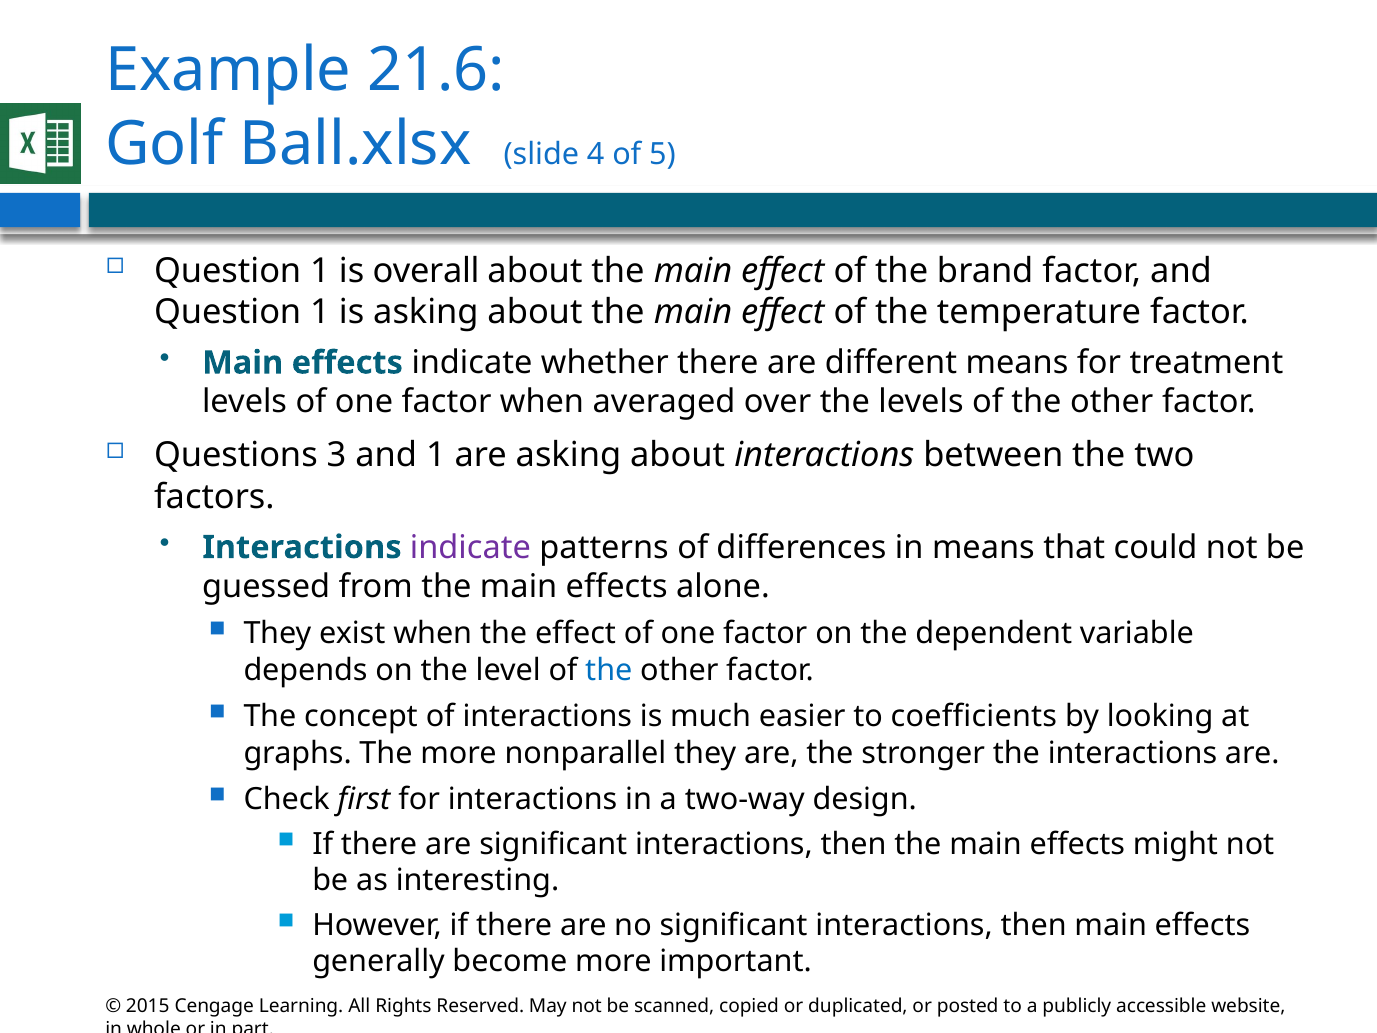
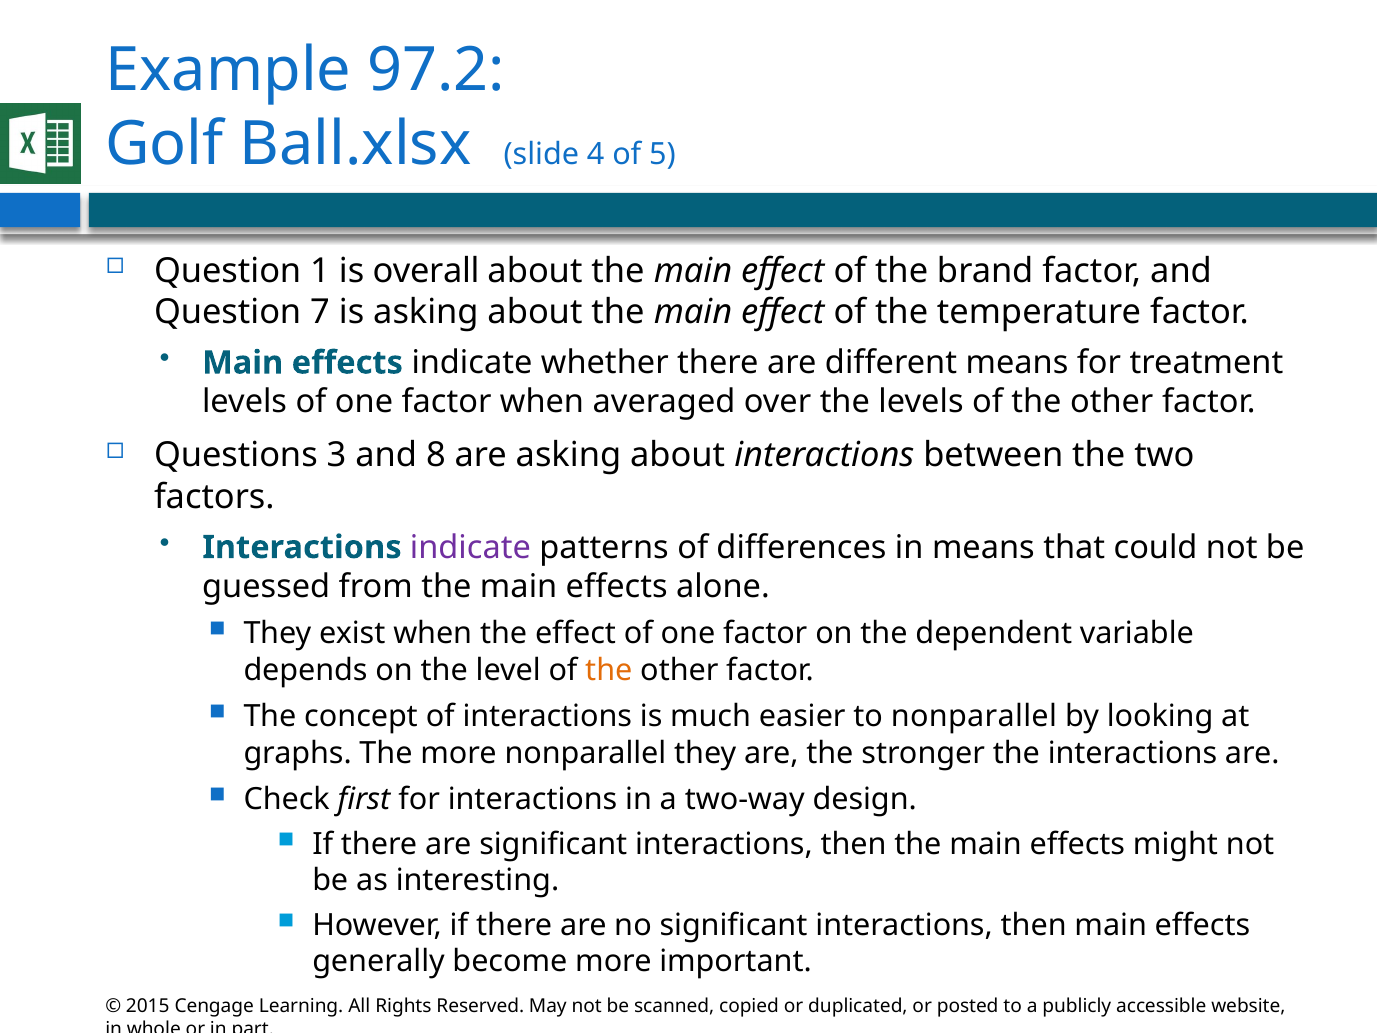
21.6: 21.6 -> 97.2
1 at (320, 312): 1 -> 7
and 1: 1 -> 8
the at (609, 670) colour: blue -> orange
to coefficients: coefficients -> nonparallel
